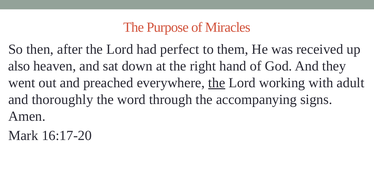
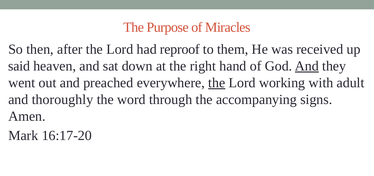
perfect: perfect -> reproof
also: also -> said
And at (307, 66) underline: none -> present
